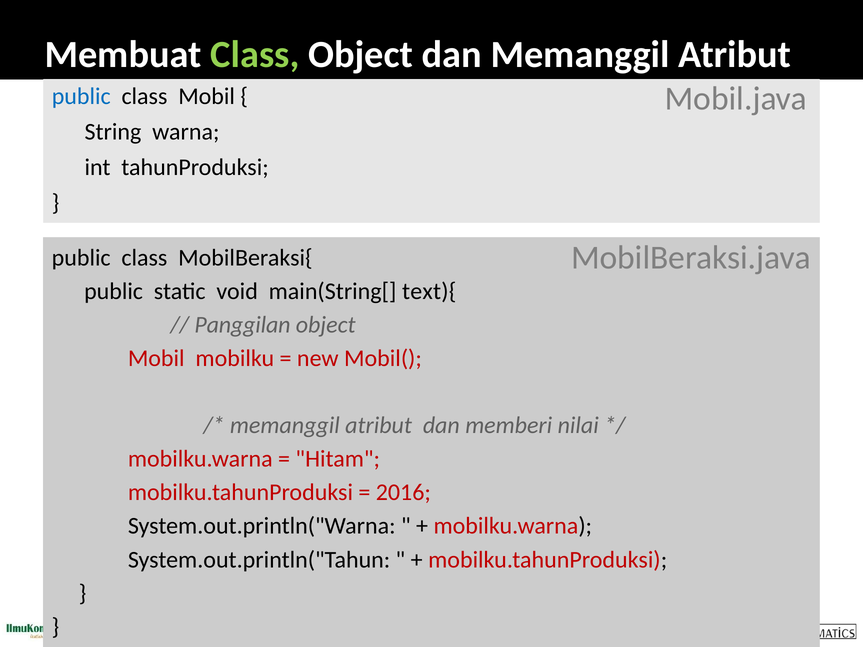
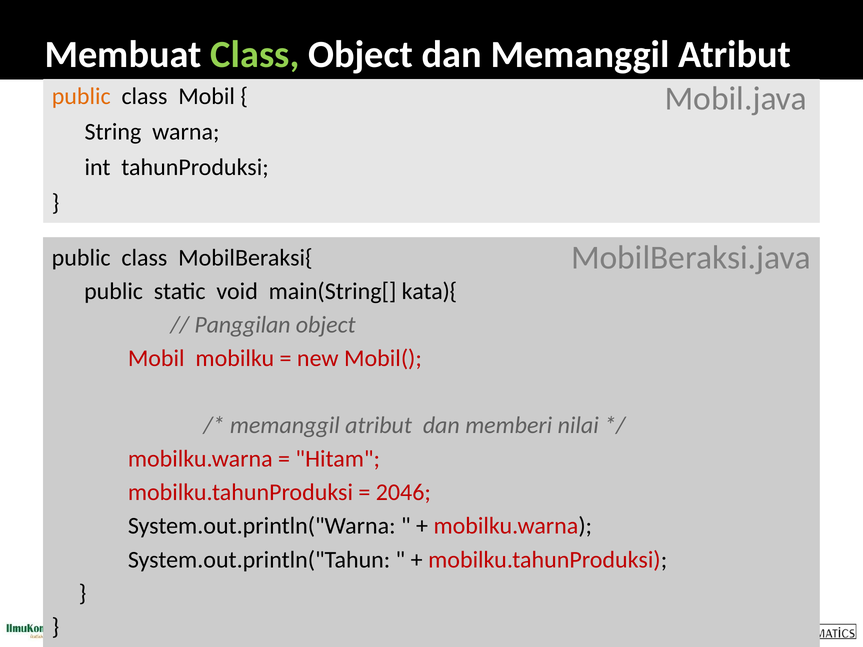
public at (81, 96) colour: blue -> orange
text){: text){ -> kata){
2016: 2016 -> 2046
